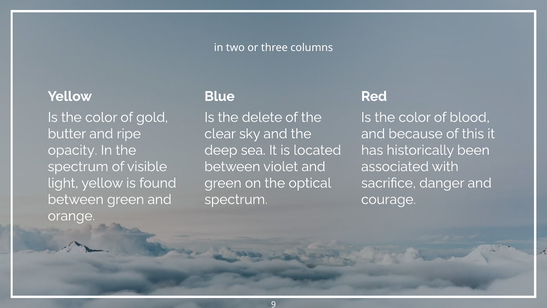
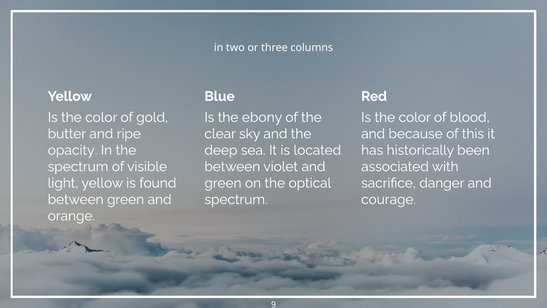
delete: delete -> ebony
